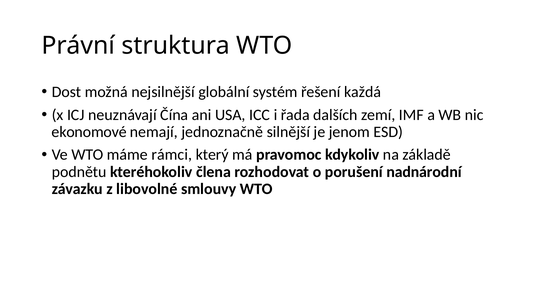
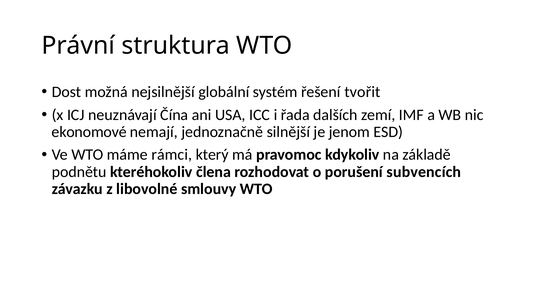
každá: každá -> tvořit
nadnárodní: nadnárodní -> subvencích
